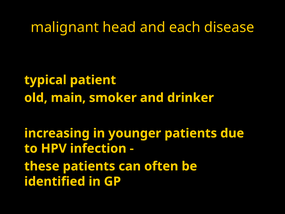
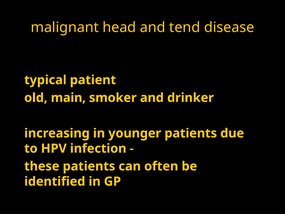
each: each -> tend
